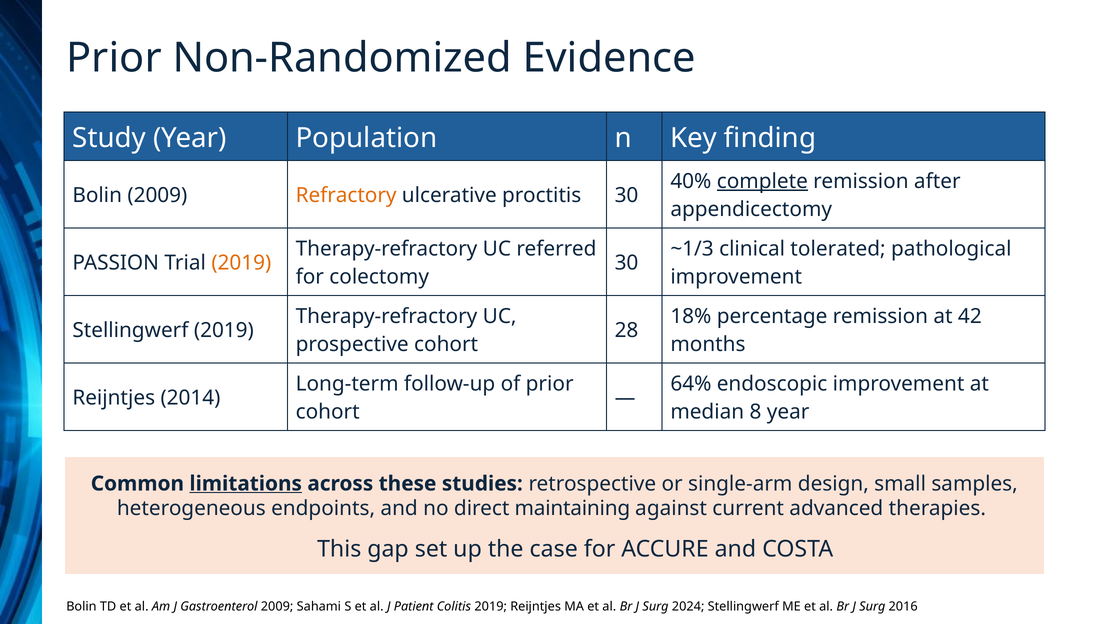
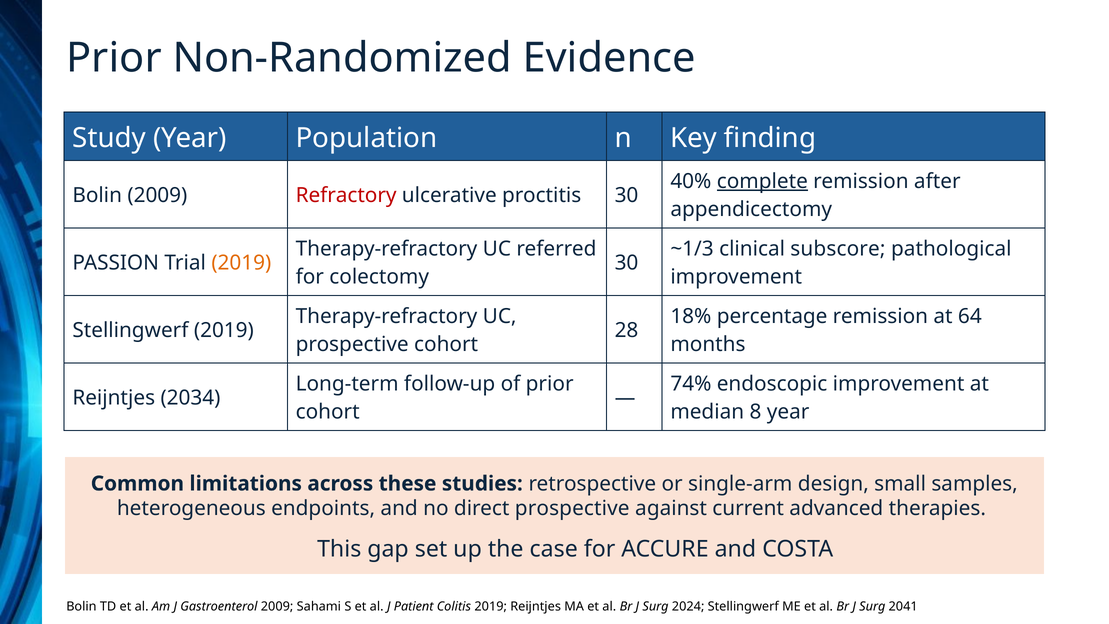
Refractory colour: orange -> red
tolerated: tolerated -> subscore
42: 42 -> 64
64%: 64% -> 74%
2014: 2014 -> 2034
limitations underline: present -> none
direct maintaining: maintaining -> prospective
2016: 2016 -> 2041
